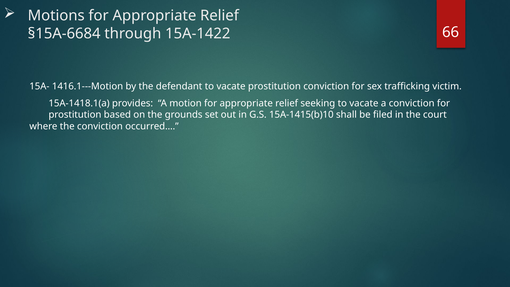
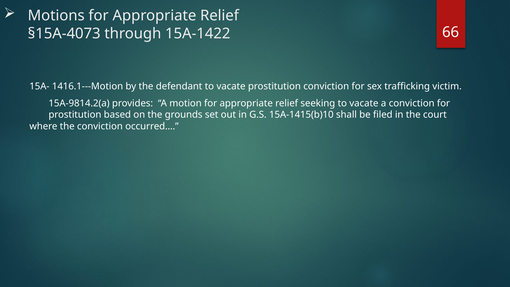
§15A-6684: §15A-6684 -> §15A-4073
15A-1418.1(a: 15A-1418.1(a -> 15A-9814.2(a
